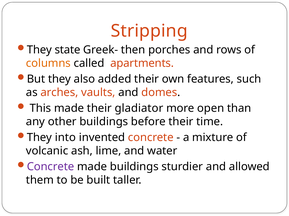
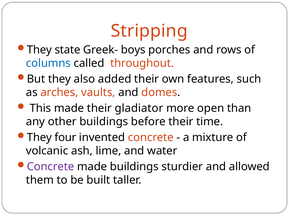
then: then -> boys
columns colour: orange -> blue
apartments: apartments -> throughout
into: into -> four
